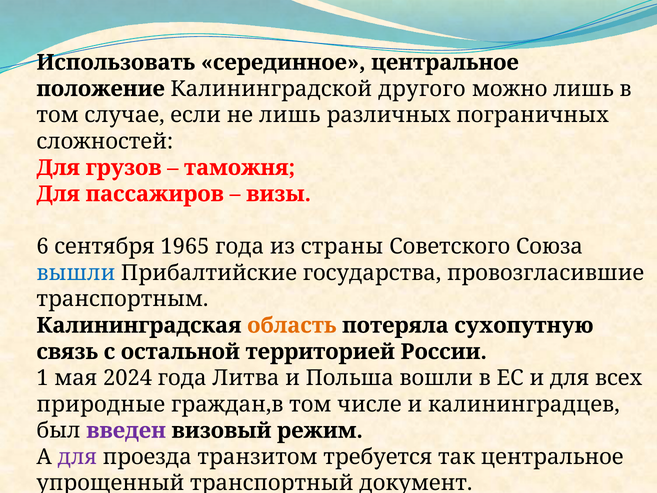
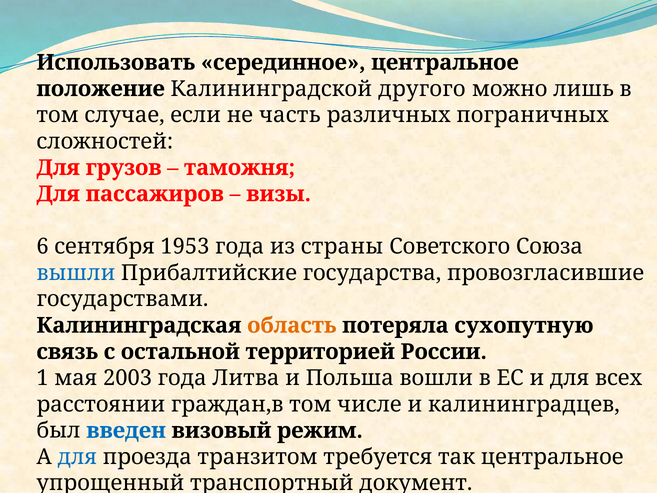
не лишь: лишь -> часть
1965: 1965 -> 1953
транспортным: транспортным -> государствами
2024: 2024 -> 2003
природные: природные -> расстоянии
введен colour: purple -> blue
для at (77, 457) colour: purple -> blue
